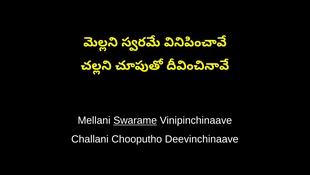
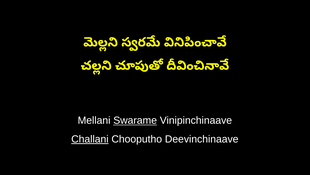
Challani underline: none -> present
